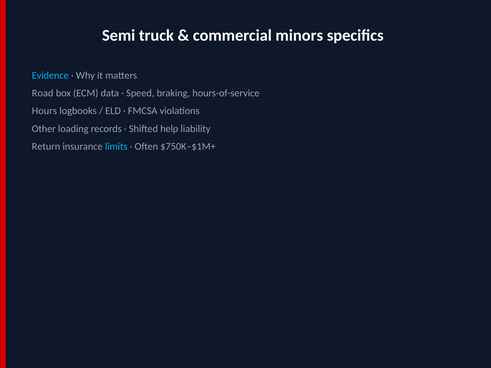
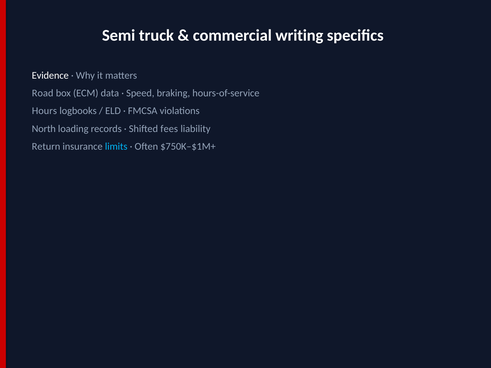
minors: minors -> writing
Evidence colour: light blue -> white
Other: Other -> North
help: help -> fees
